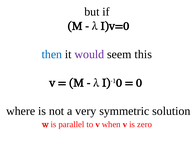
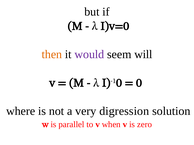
then colour: blue -> orange
this: this -> will
symmetric: symmetric -> digression
